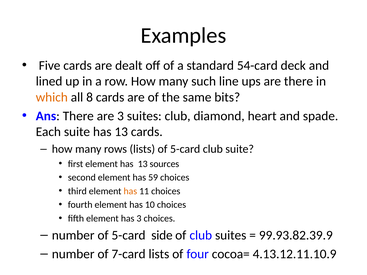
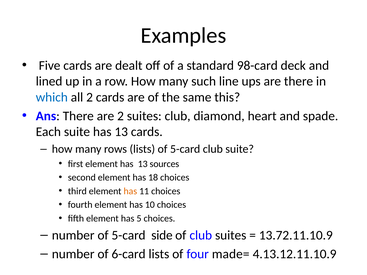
54-card: 54-card -> 98-card
which colour: orange -> blue
all 8: 8 -> 2
bits: bits -> this
are 3: 3 -> 2
59: 59 -> 18
has 3: 3 -> 5
99.93.82.39.9: 99.93.82.39.9 -> 13.72.11.10.9
7-card: 7-card -> 6-card
cocoa=: cocoa= -> made=
